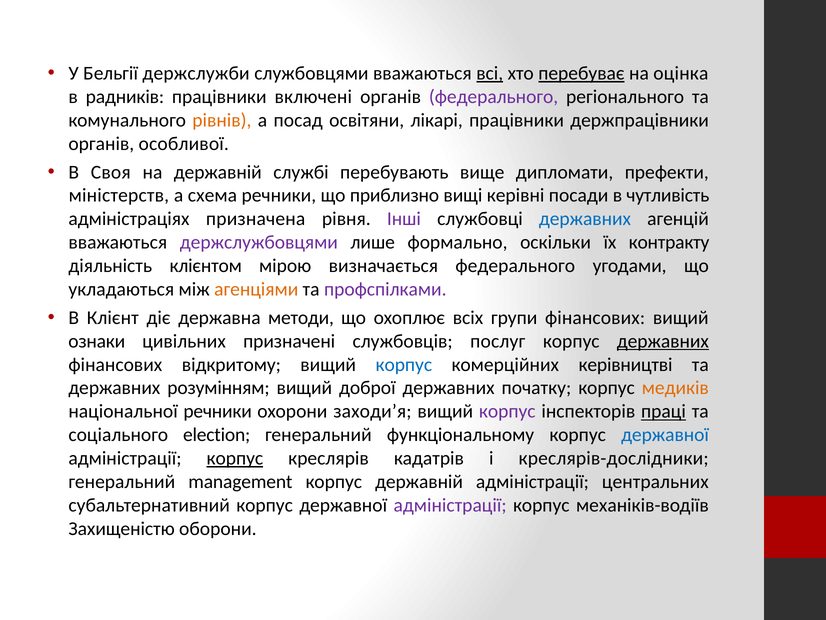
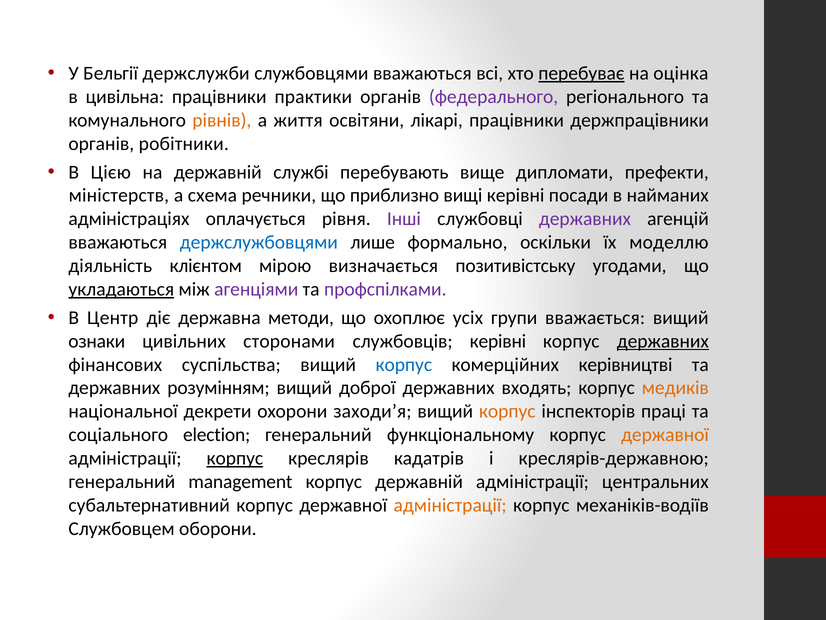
всі underline: present -> none
радників: радників -> цивільна
включені: включені -> практики
посад: посад -> життя
особливої: особливої -> робітники
Своя: Своя -> Цією
чутливість: чутливість -> найманих
призначена: призначена -> оплачується
державних at (585, 219) colour: blue -> purple
держслужбовцями colour: purple -> blue
контракту: контракту -> моделлю
визначається федерального: федерального -> позитивістську
укладаються underline: none -> present
агенціями colour: orange -> purple
Клієнт: Клієнт -> Центр
всіх: всіх -> усіх
групи фінансових: фінансових -> вважається
призначені: призначені -> сторонами
службовців послуг: послуг -> керівні
відкритому: відкритому -> суспільства
початку: початку -> входять
національної речники: речники -> декрети
корпус at (507, 411) colour: purple -> orange
праці underline: present -> none
державної at (665, 435) colour: blue -> orange
креслярів-дослідники: креслярів-дослідники -> креслярів-державною
адміністрації at (450, 505) colour: purple -> orange
Захищеністю: Захищеністю -> Службовцем
